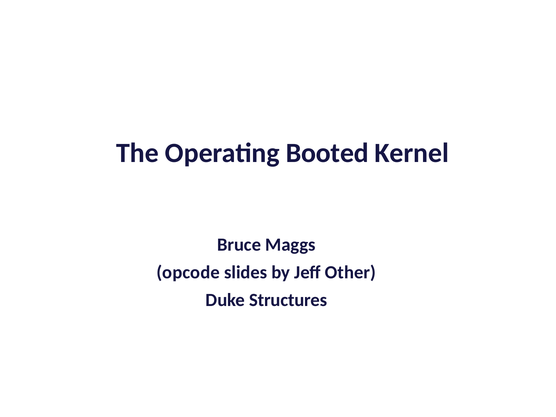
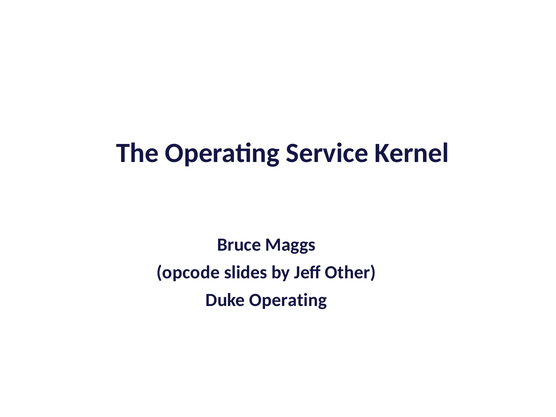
Booted: Booted -> Service
Duke Structures: Structures -> Operating
